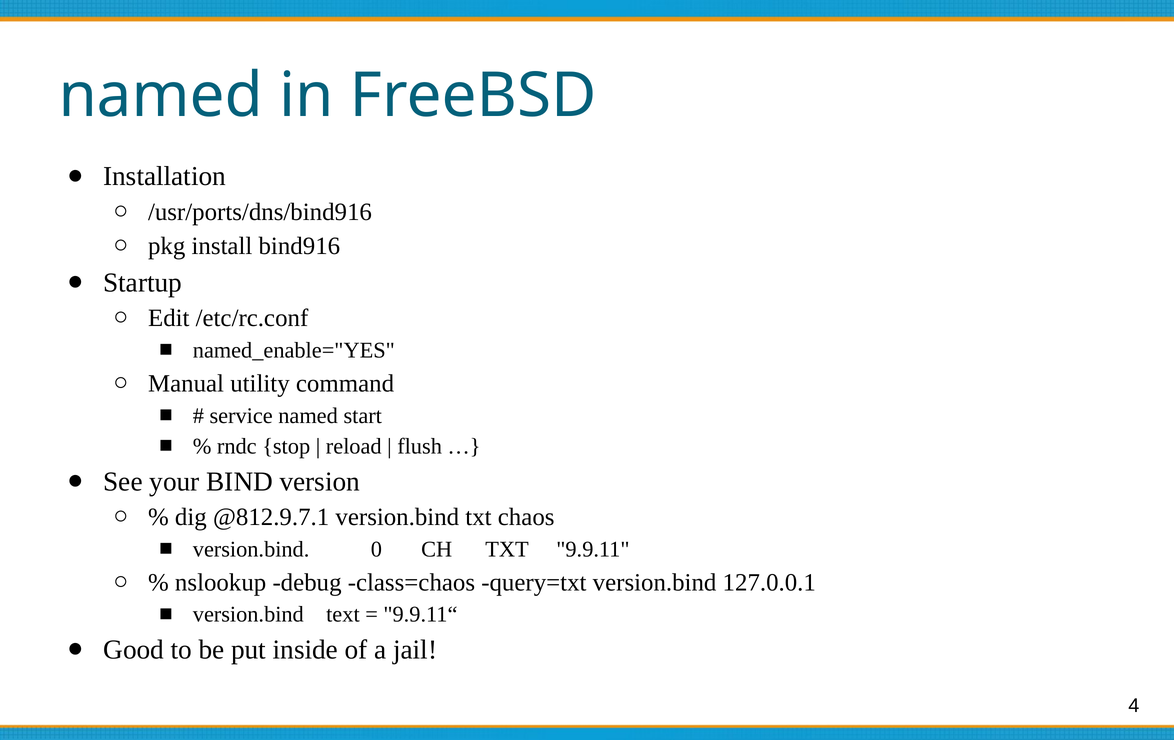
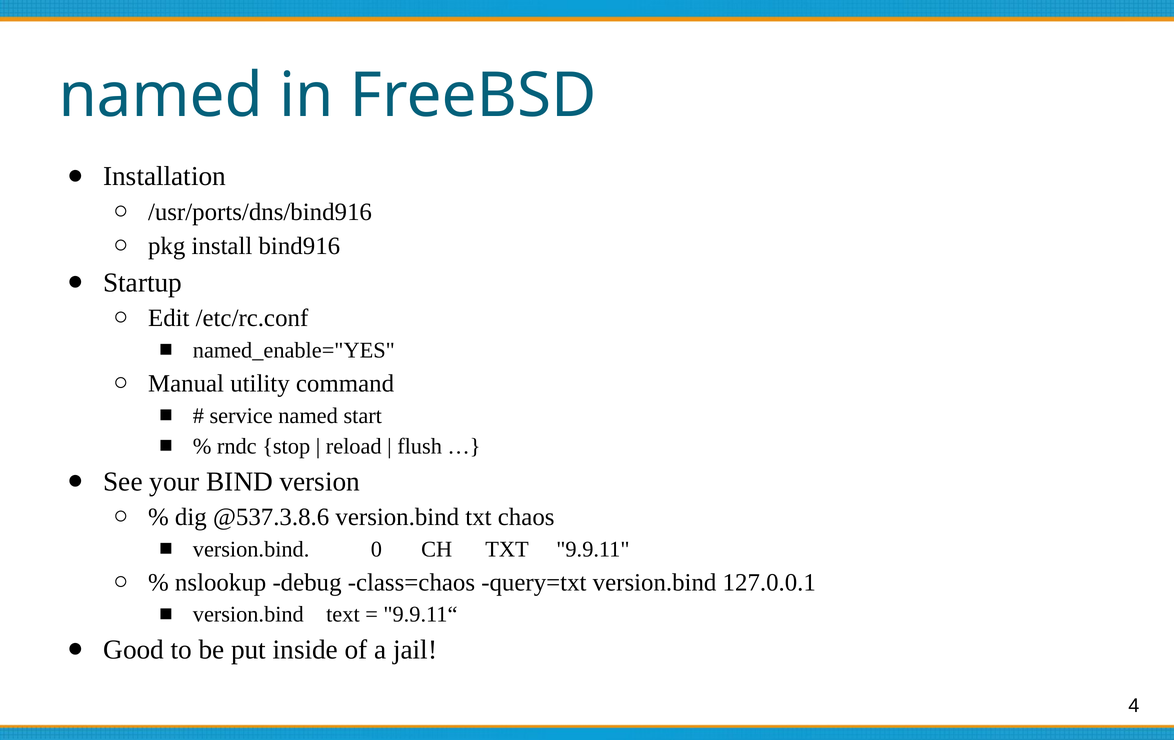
@812.9.7.1: @812.9.7.1 -> @537.3.8.6
